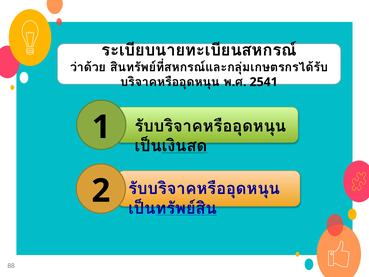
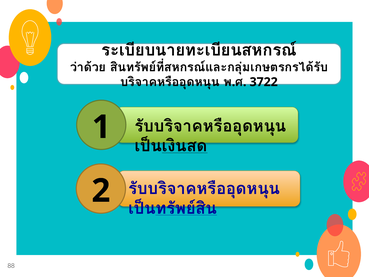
2541: 2541 -> 3722
